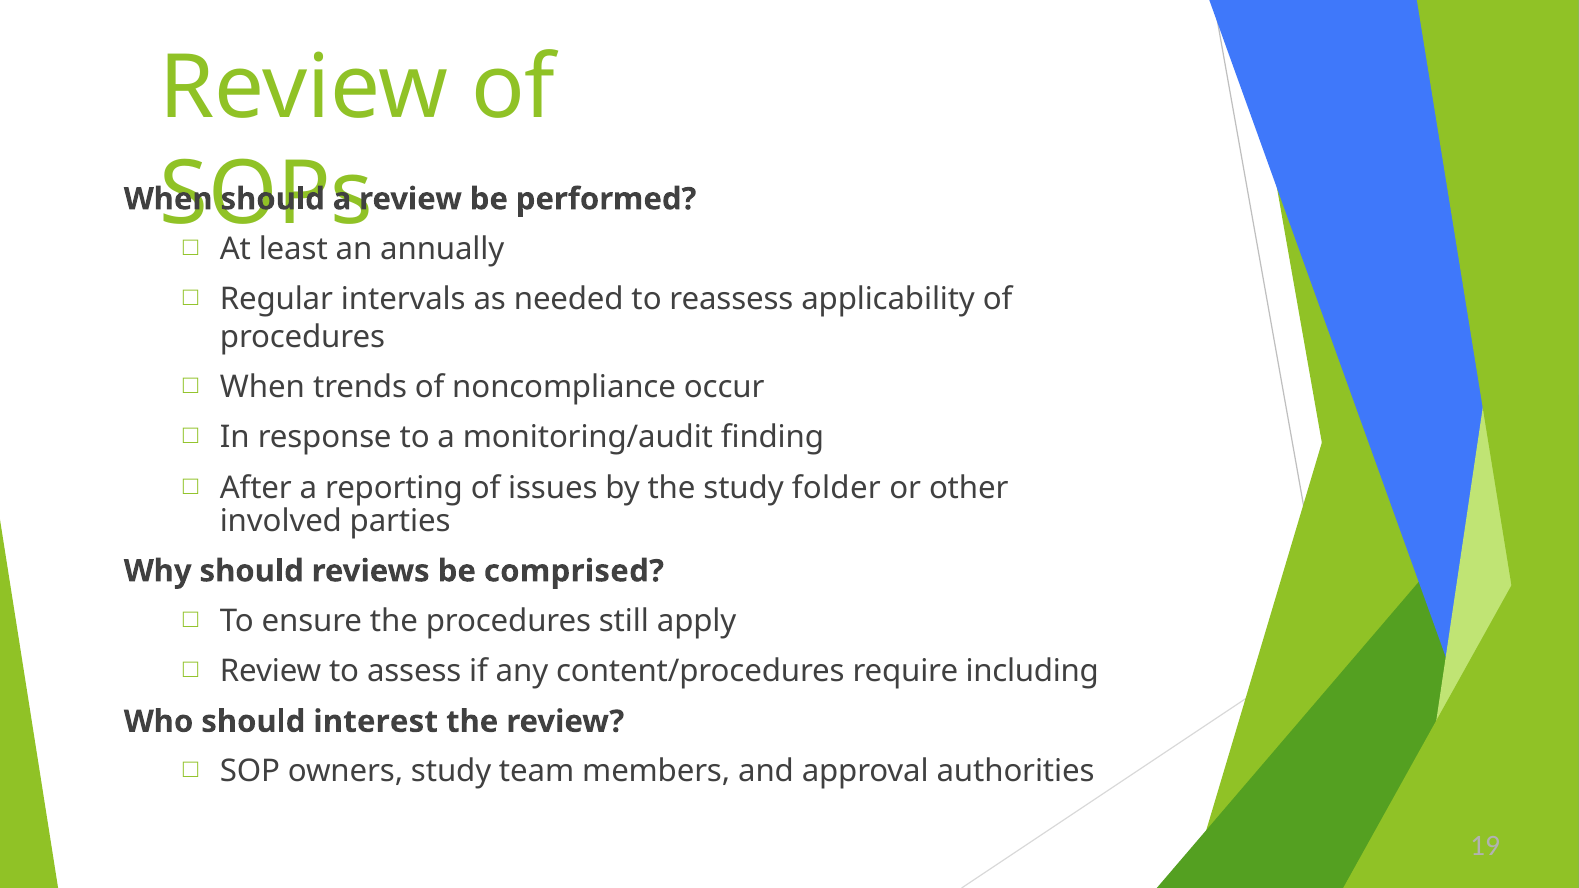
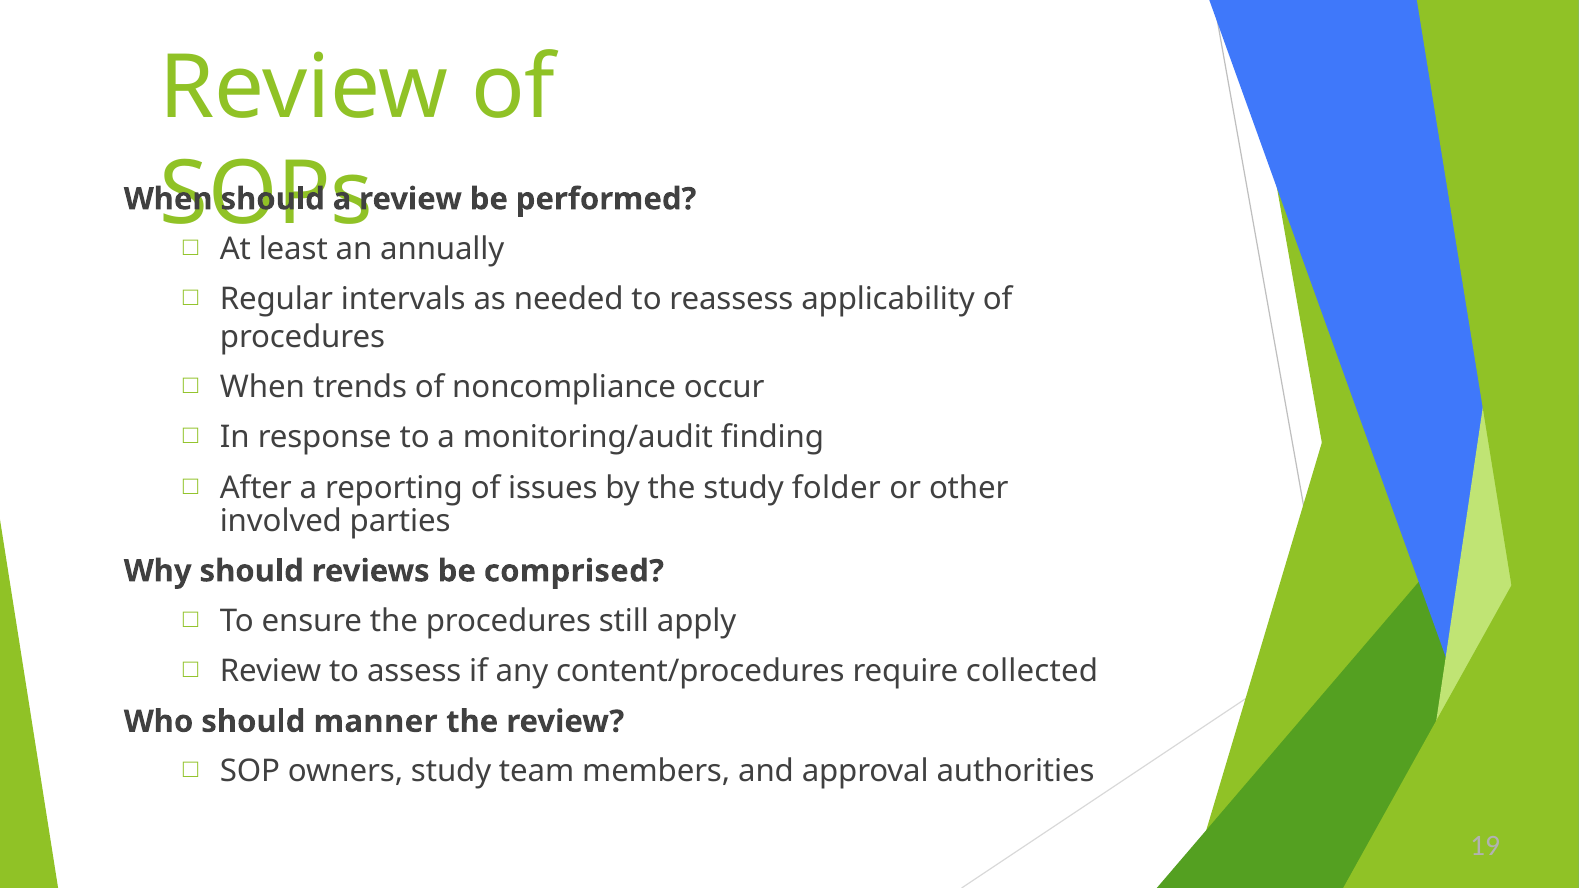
including: including -> collected
interest: interest -> manner
